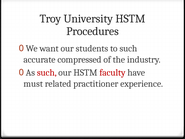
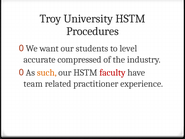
to such: such -> level
such at (47, 72) colour: red -> orange
must: must -> team
